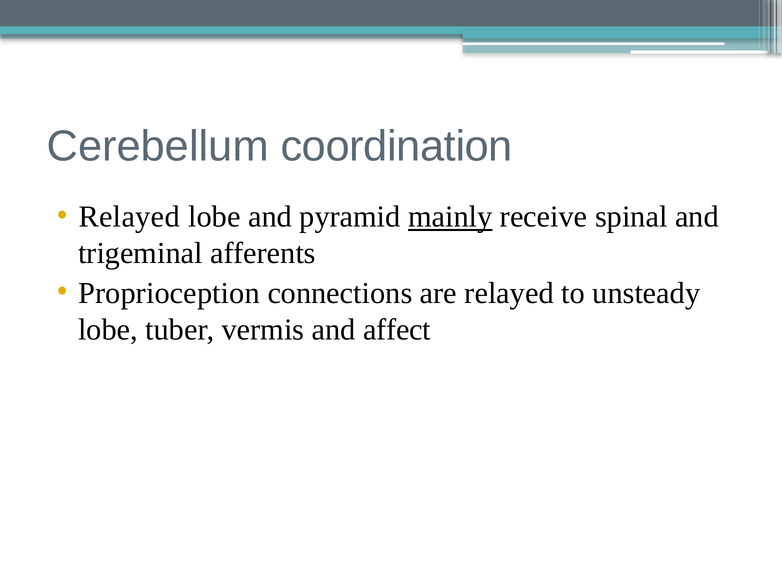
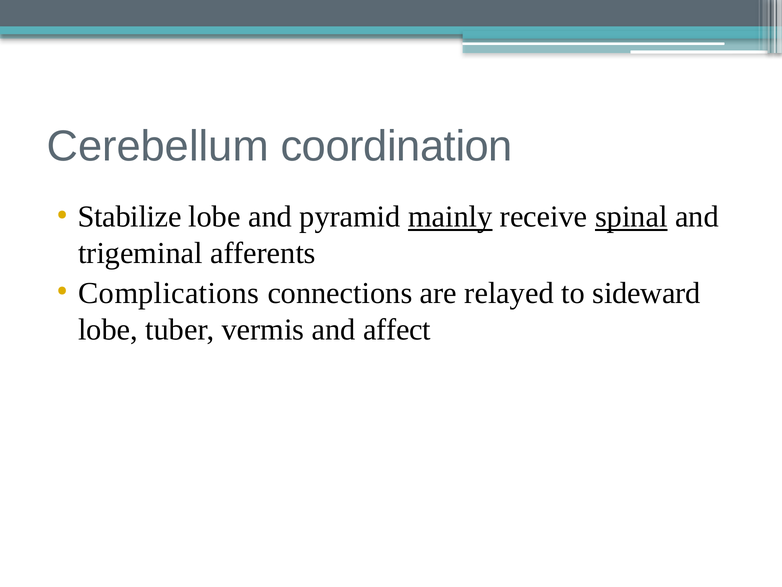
Relayed at (129, 217): Relayed -> Stabilize
spinal underline: none -> present
Proprioception: Proprioception -> Complications
unsteady: unsteady -> sideward
